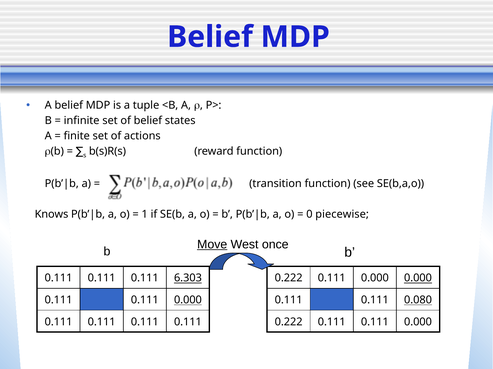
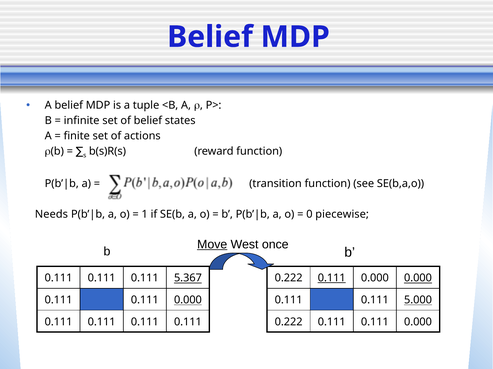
Knows: Knows -> Needs
6.303: 6.303 -> 5.367
0.111 at (332, 279) underline: none -> present
0.080: 0.080 -> 5.000
